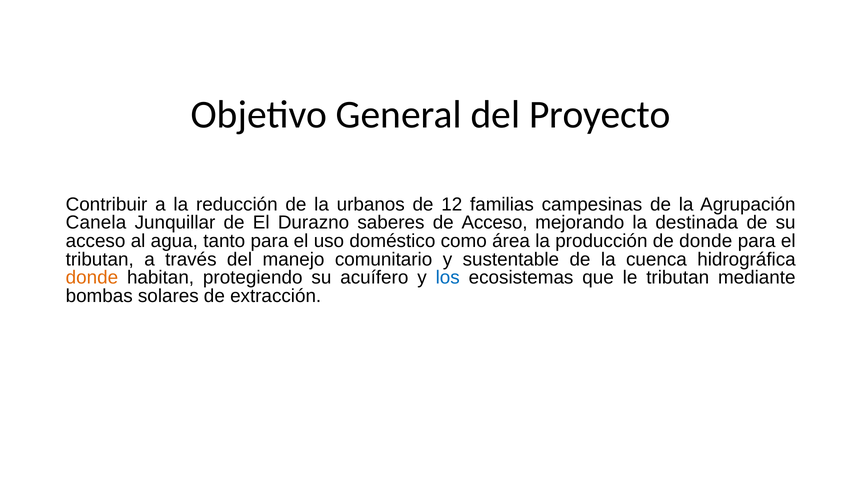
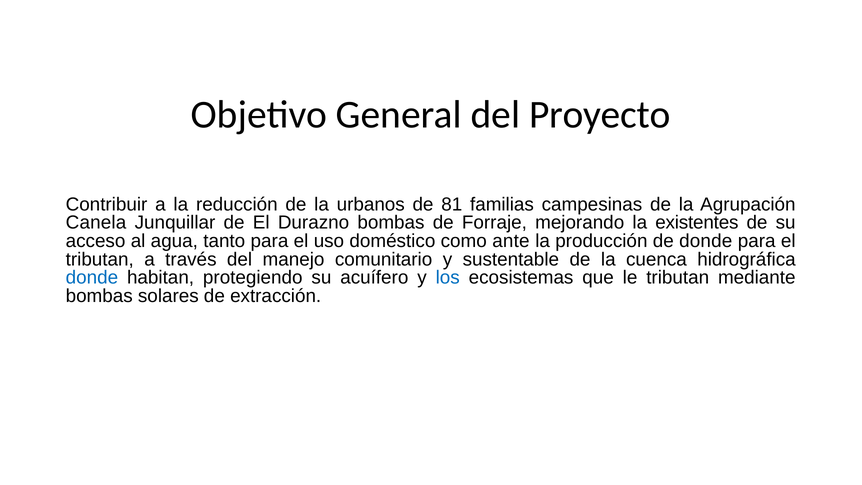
12: 12 -> 81
Durazno saberes: saberes -> bombas
de Acceso: Acceso -> Forraje
destinada: destinada -> existentes
área: área -> ante
donde at (92, 278) colour: orange -> blue
